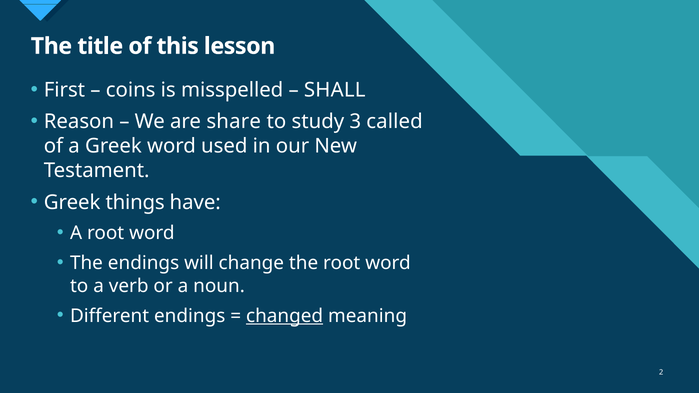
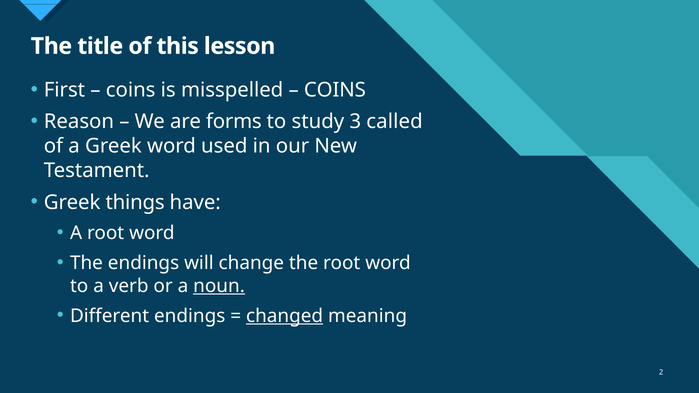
SHALL at (335, 90): SHALL -> COINS
share: share -> forms
noun underline: none -> present
